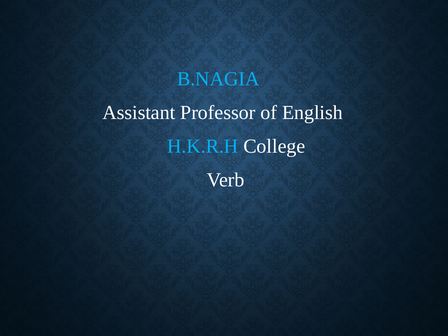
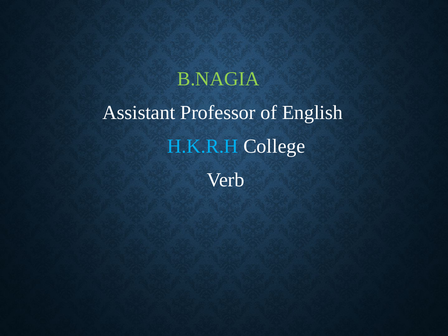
B.NAGIA colour: light blue -> light green
